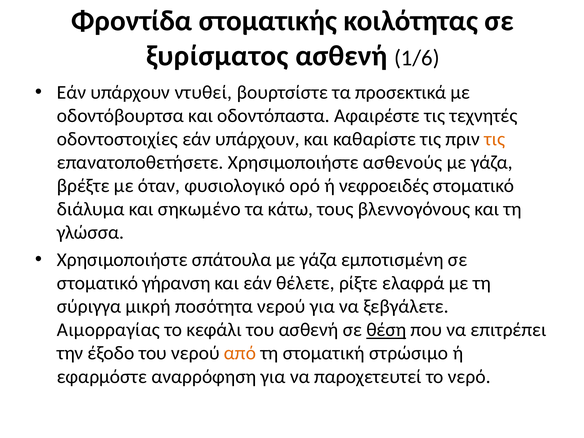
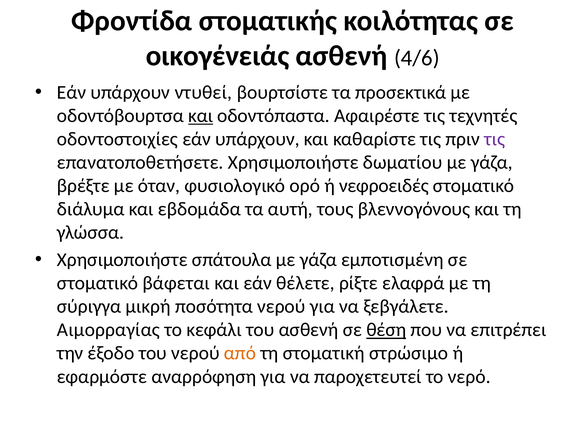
ξυρίσματος: ξυρίσματος -> οικογένειάς
1/6: 1/6 -> 4/6
και at (201, 116) underline: none -> present
τις at (495, 139) colour: orange -> purple
ασθενούς: ασθενούς -> δωματίου
σηκωμένο: σηκωμένο -> εβδομάδα
κάτω: κάτω -> αυτή
γήρανση: γήρανση -> βάφεται
